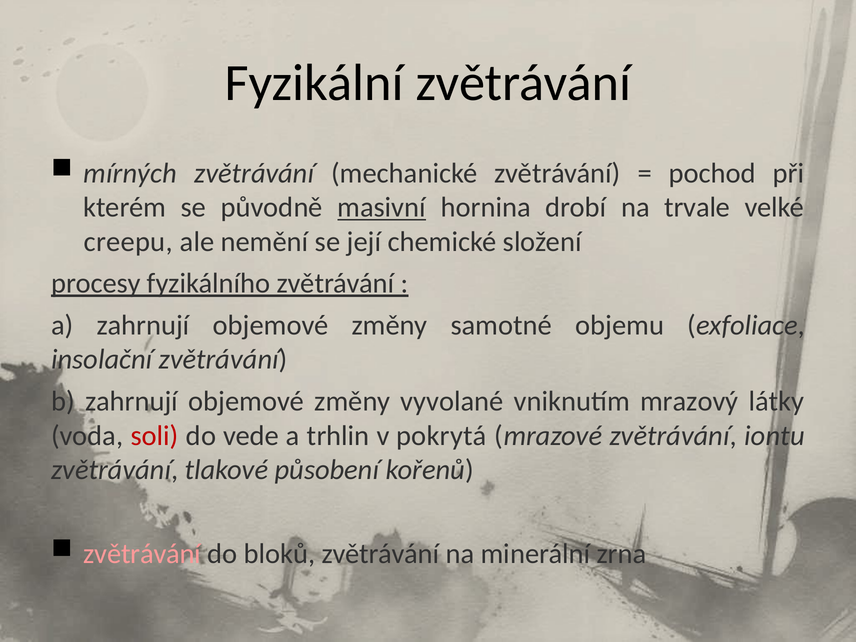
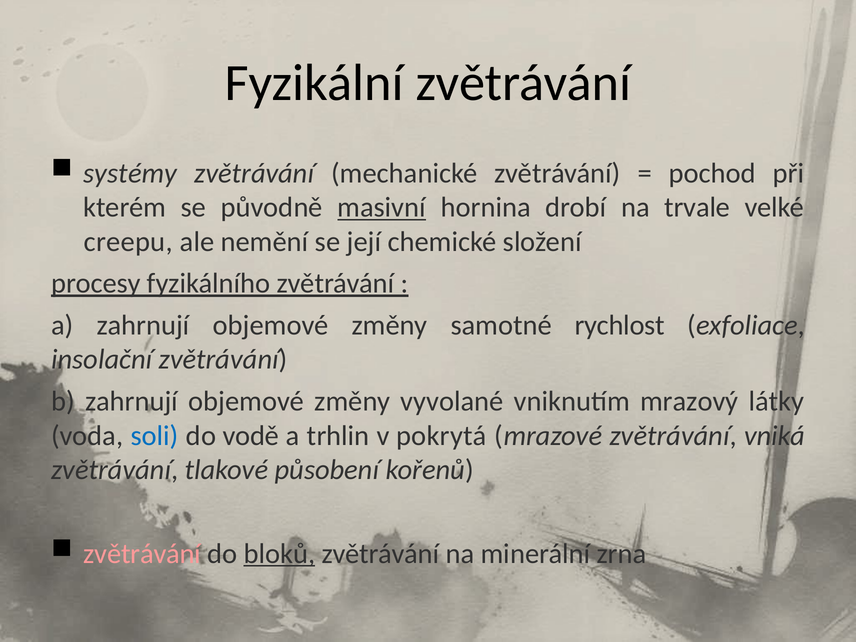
mírných: mírných -> systémy
objemu: objemu -> rychlost
soli colour: red -> blue
vede: vede -> vodě
iontu: iontu -> vniká
bloků underline: none -> present
